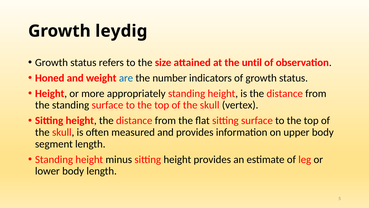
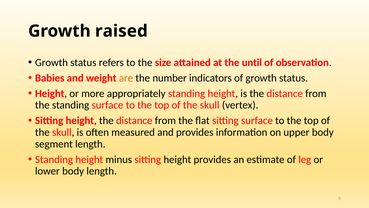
leydig: leydig -> raised
Honed: Honed -> Babies
are colour: blue -> orange
